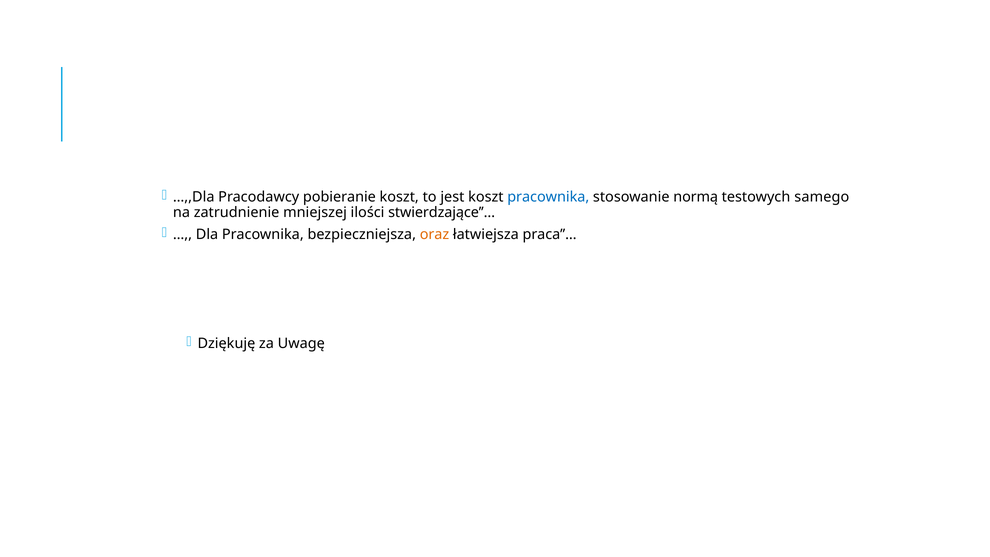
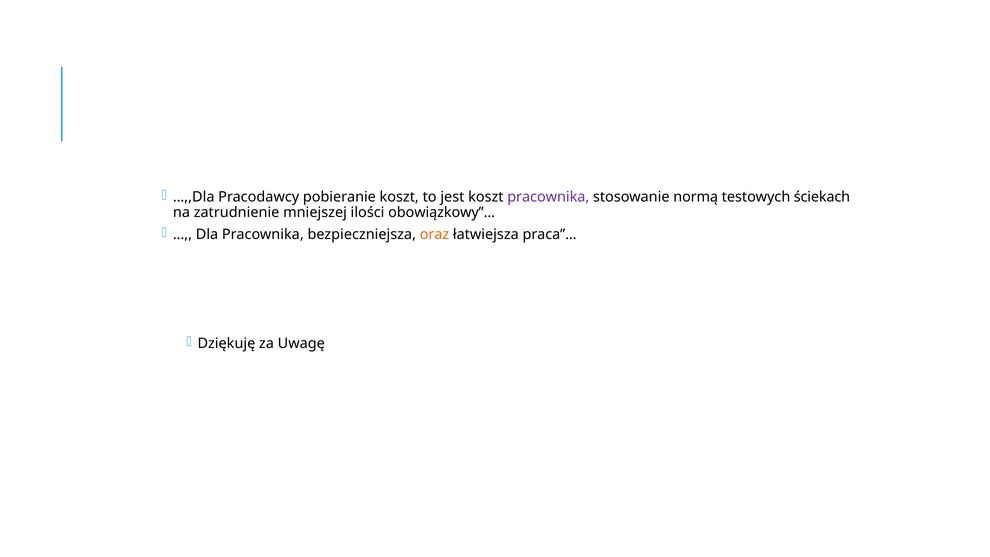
pracownika at (548, 197) colour: blue -> purple
samego: samego -> ściekach
stwierdzające’’…: stwierdzające’’… -> obowiązkowy’’…
